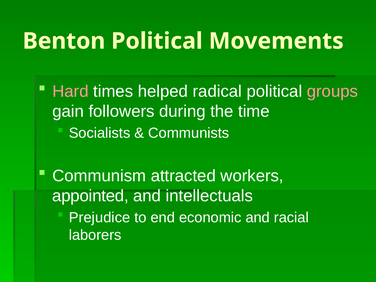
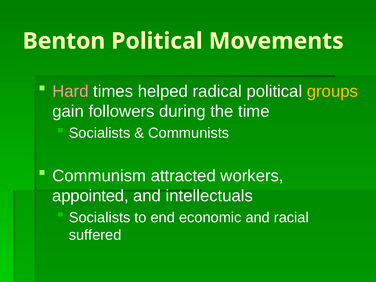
groups colour: pink -> yellow
Prejudice at (100, 218): Prejudice -> Socialists
laborers: laborers -> suffered
